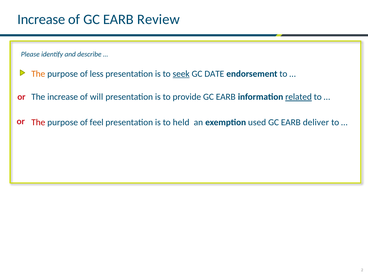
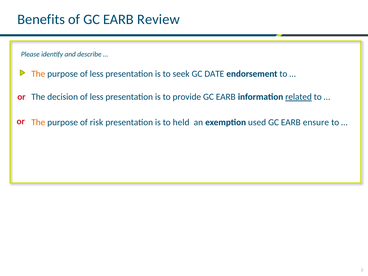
Increase at (41, 19): Increase -> Benefits
seek underline: present -> none
The increase: increase -> decision
will at (97, 97): will -> less
The at (38, 122) colour: red -> orange
feel: feel -> risk
deliver: deliver -> ensure
